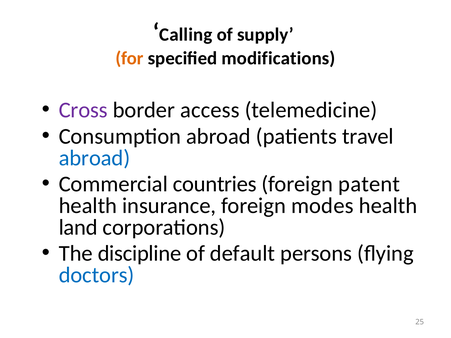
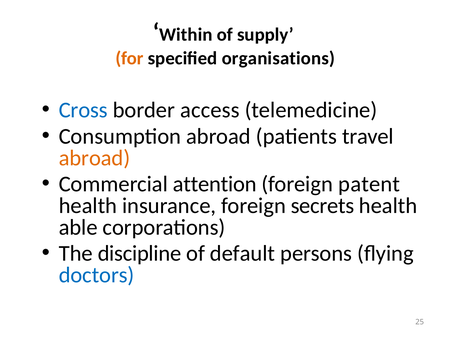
Calling: Calling -> Within
modifications: modifications -> organisations
Cross colour: purple -> blue
abroad at (94, 158) colour: blue -> orange
countries: countries -> attention
modes: modes -> secrets
land: land -> able
